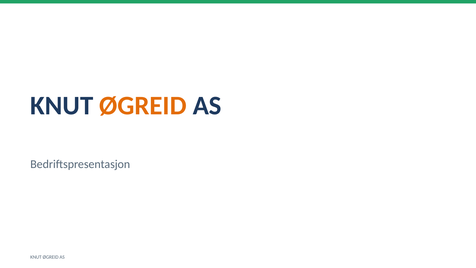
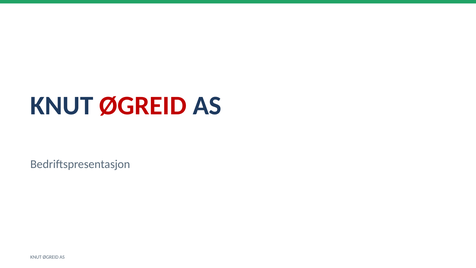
ØGREID at (143, 106) colour: orange -> red
